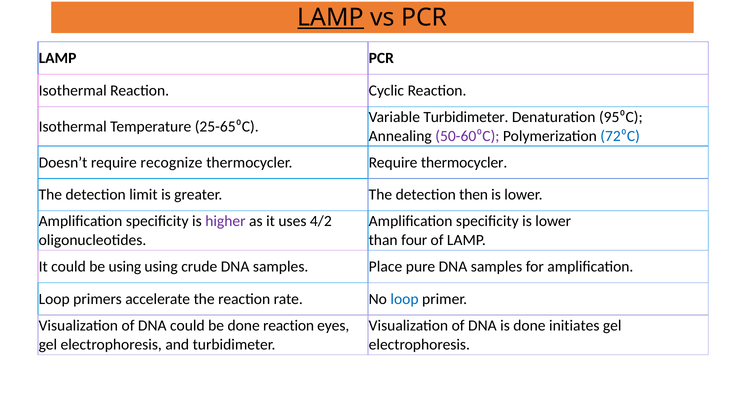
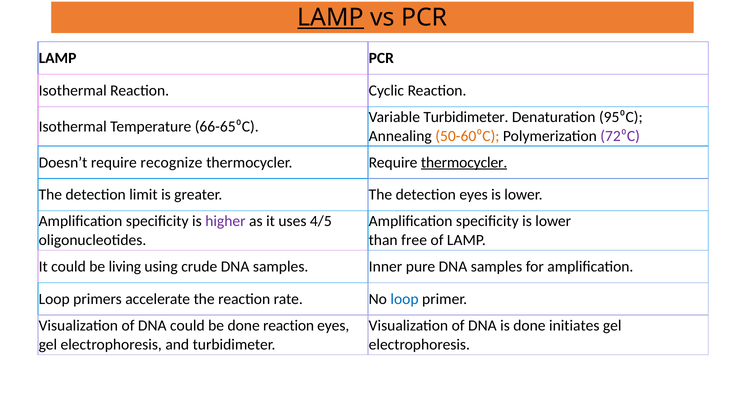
25-65⁰C: 25-65⁰C -> 66-65⁰C
50-60⁰C colour: purple -> orange
72⁰C colour: blue -> purple
thermocycler at (464, 162) underline: none -> present
detection then: then -> eyes
4/2: 4/2 -> 4/5
four: four -> free
be using: using -> living
Place: Place -> Inner
